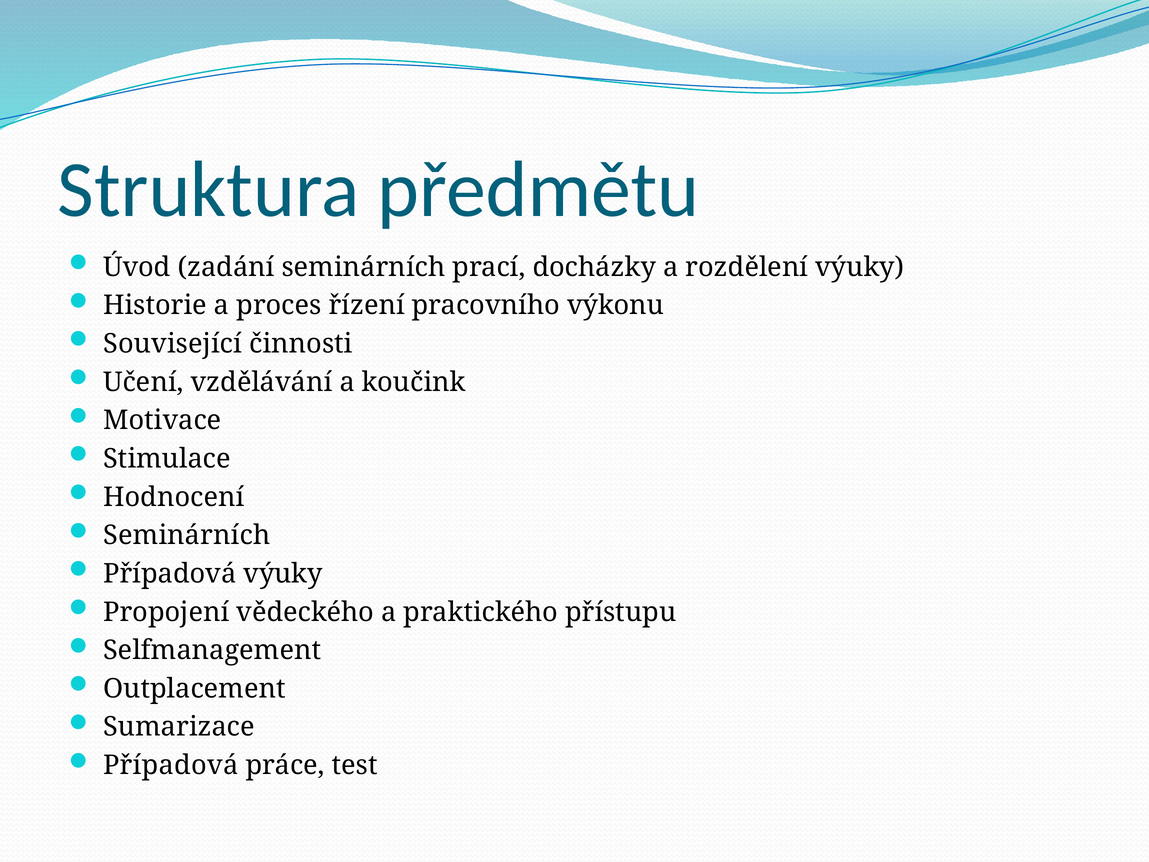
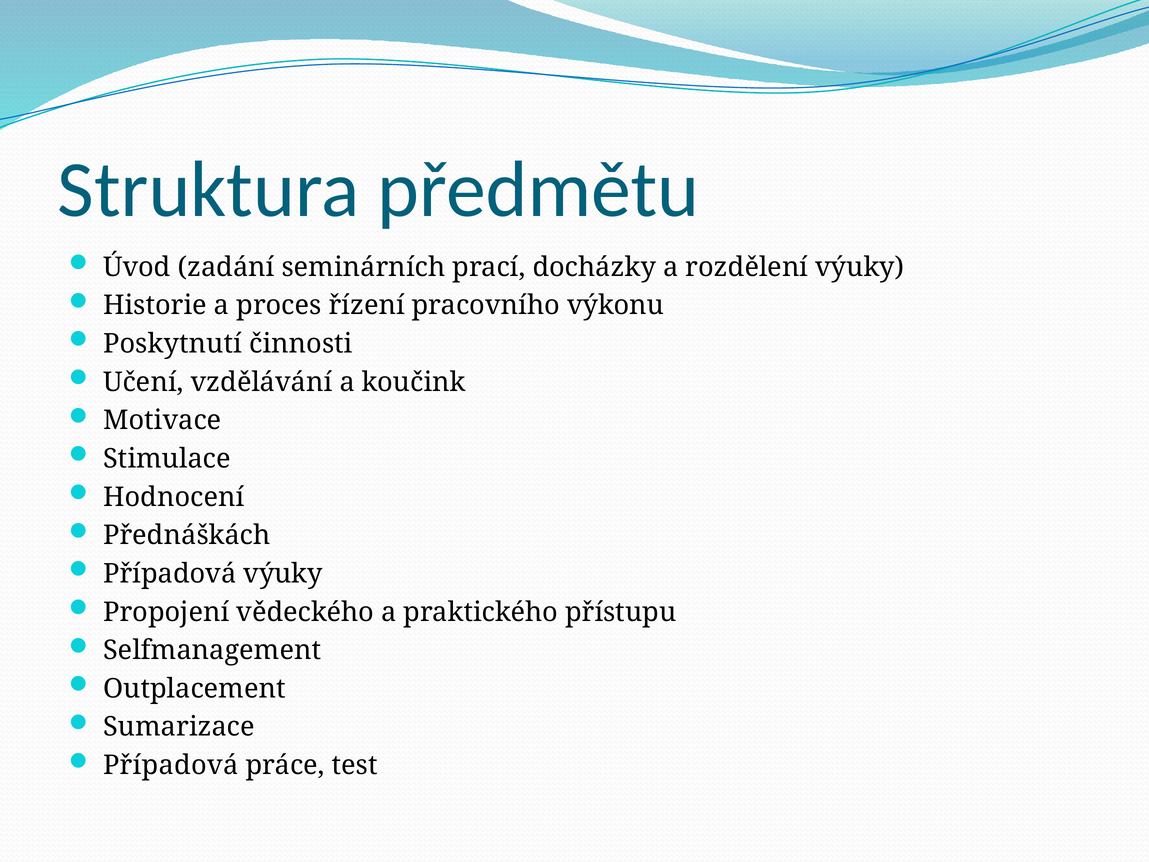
Související: Související -> Poskytnutí
Seminárních at (187, 535): Seminárních -> Přednáškách
